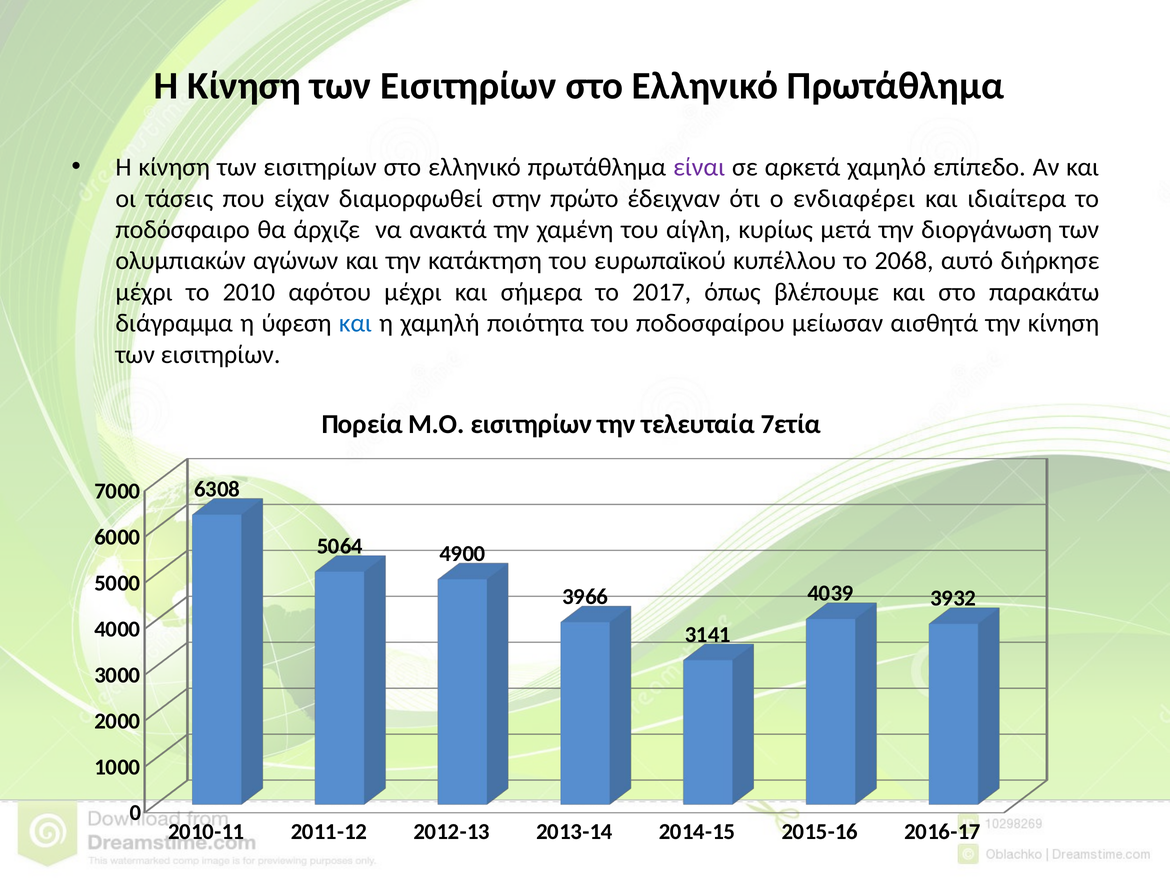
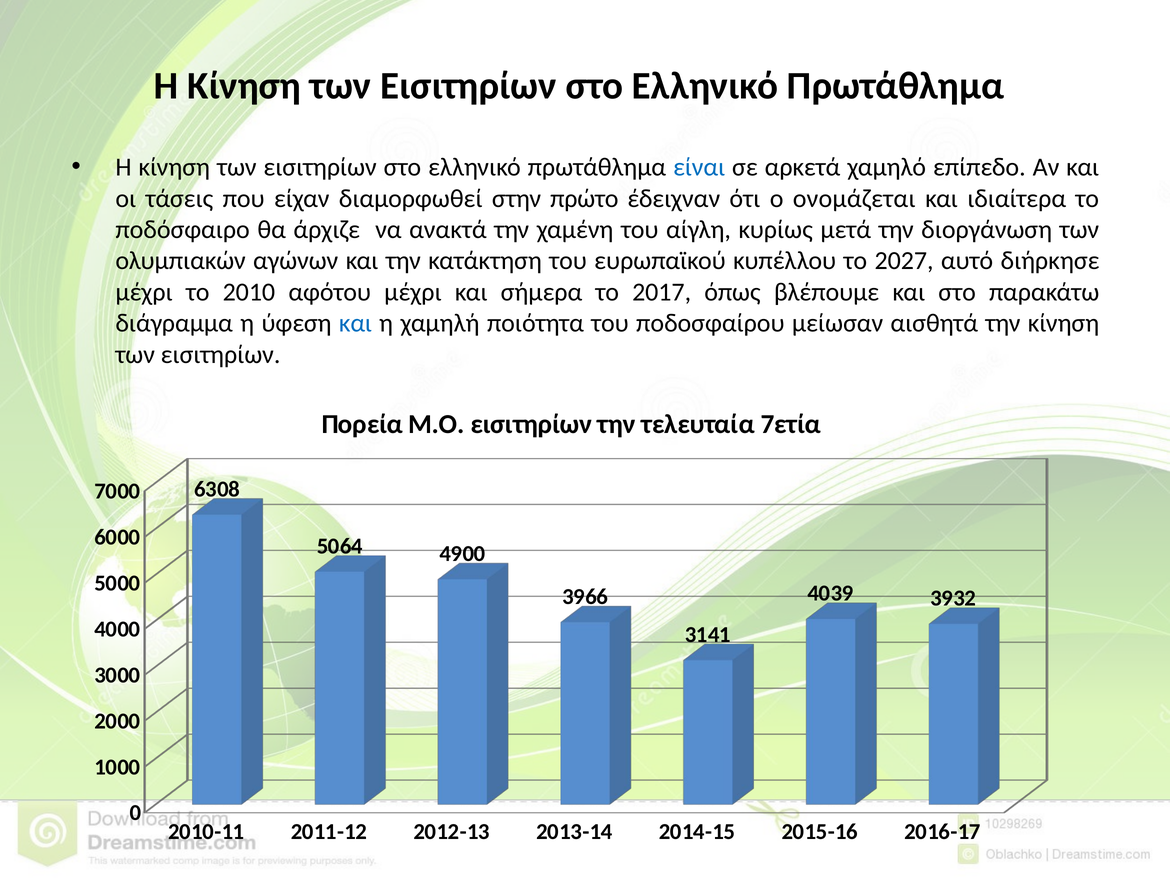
είναι colour: purple -> blue
ενδιαφέρει: ενδιαφέρει -> ονομάζεται
2068: 2068 -> 2027
